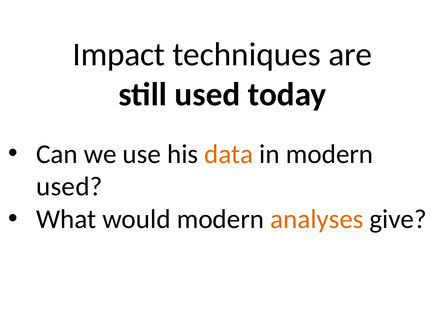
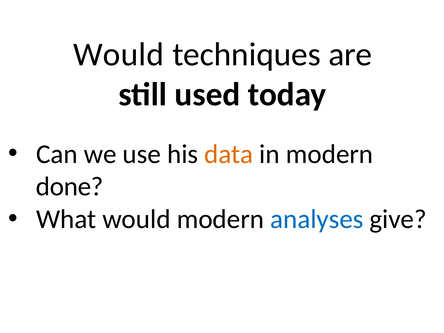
Impact at (119, 55): Impact -> Would
used at (69, 187): used -> done
analyses colour: orange -> blue
